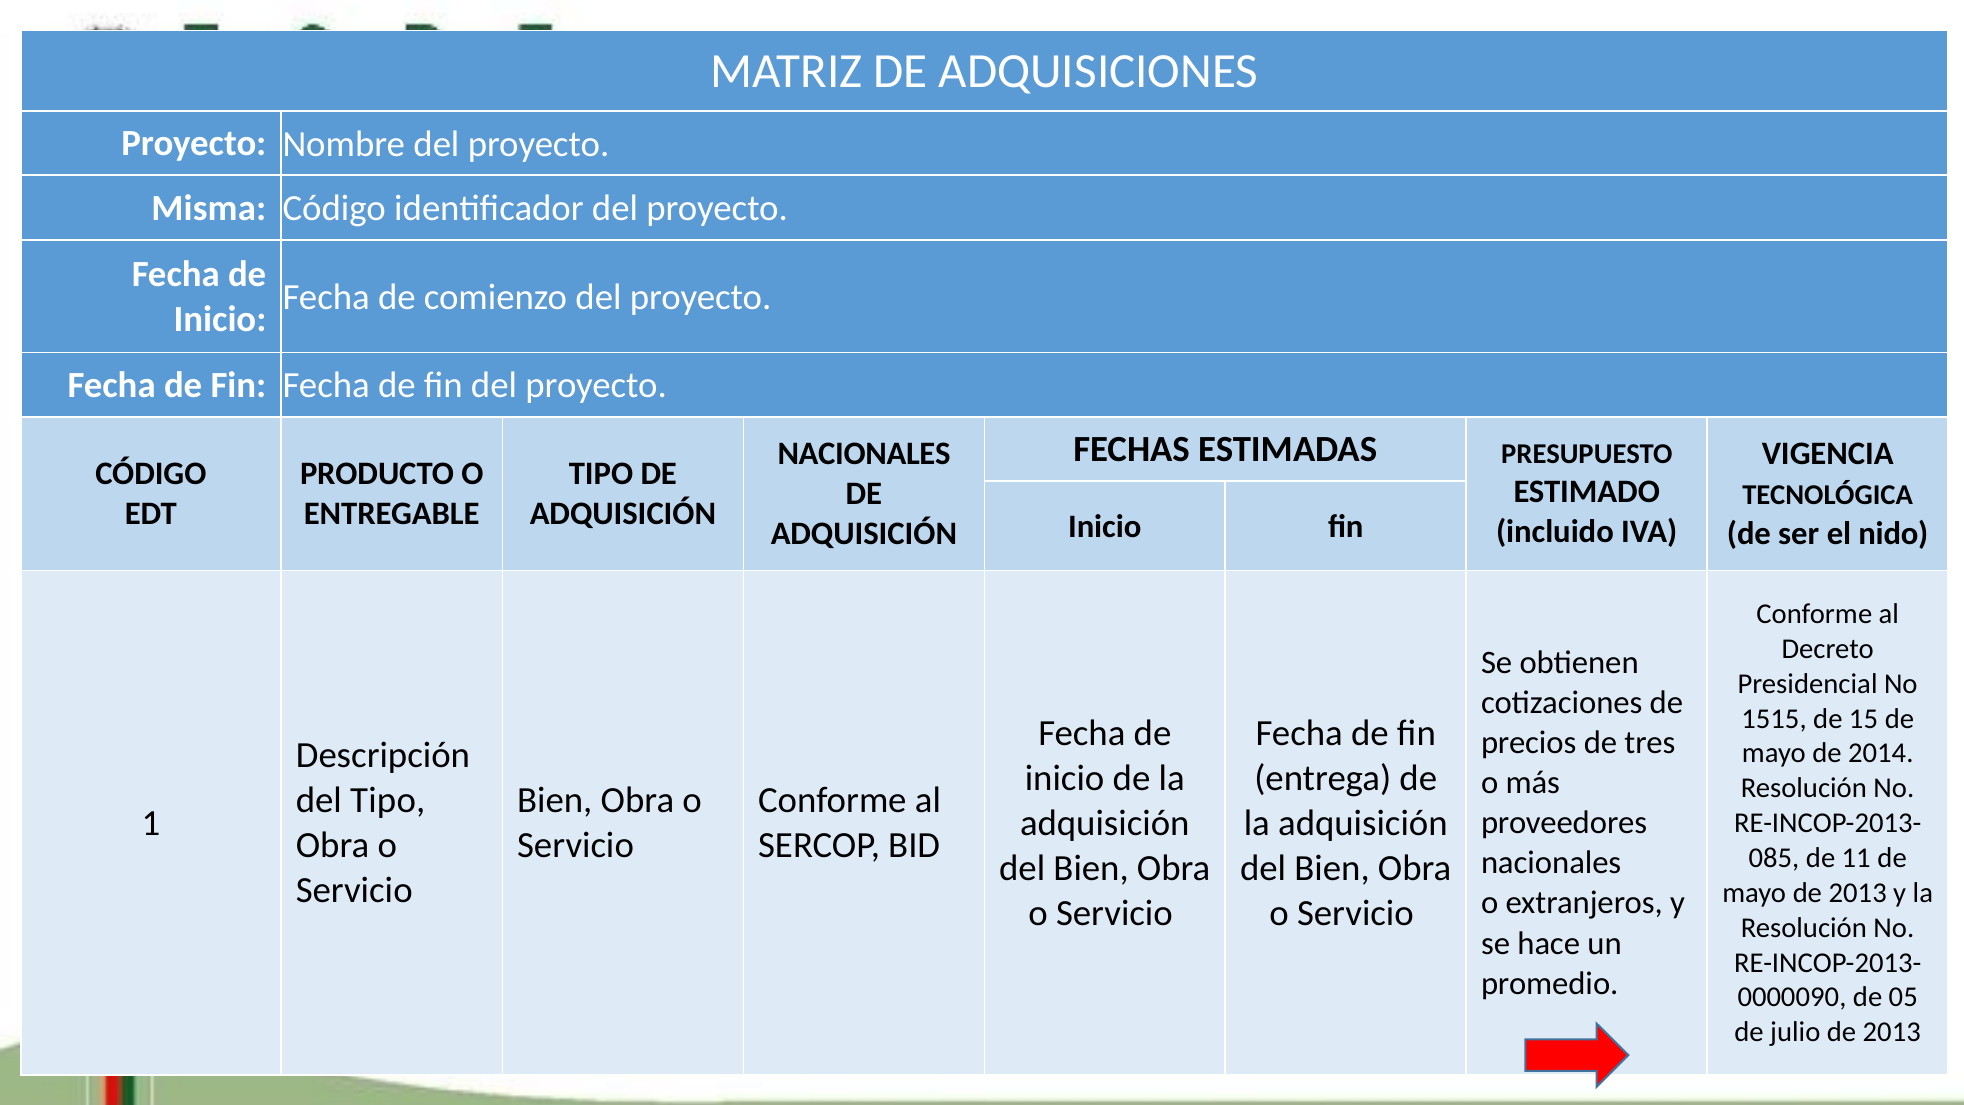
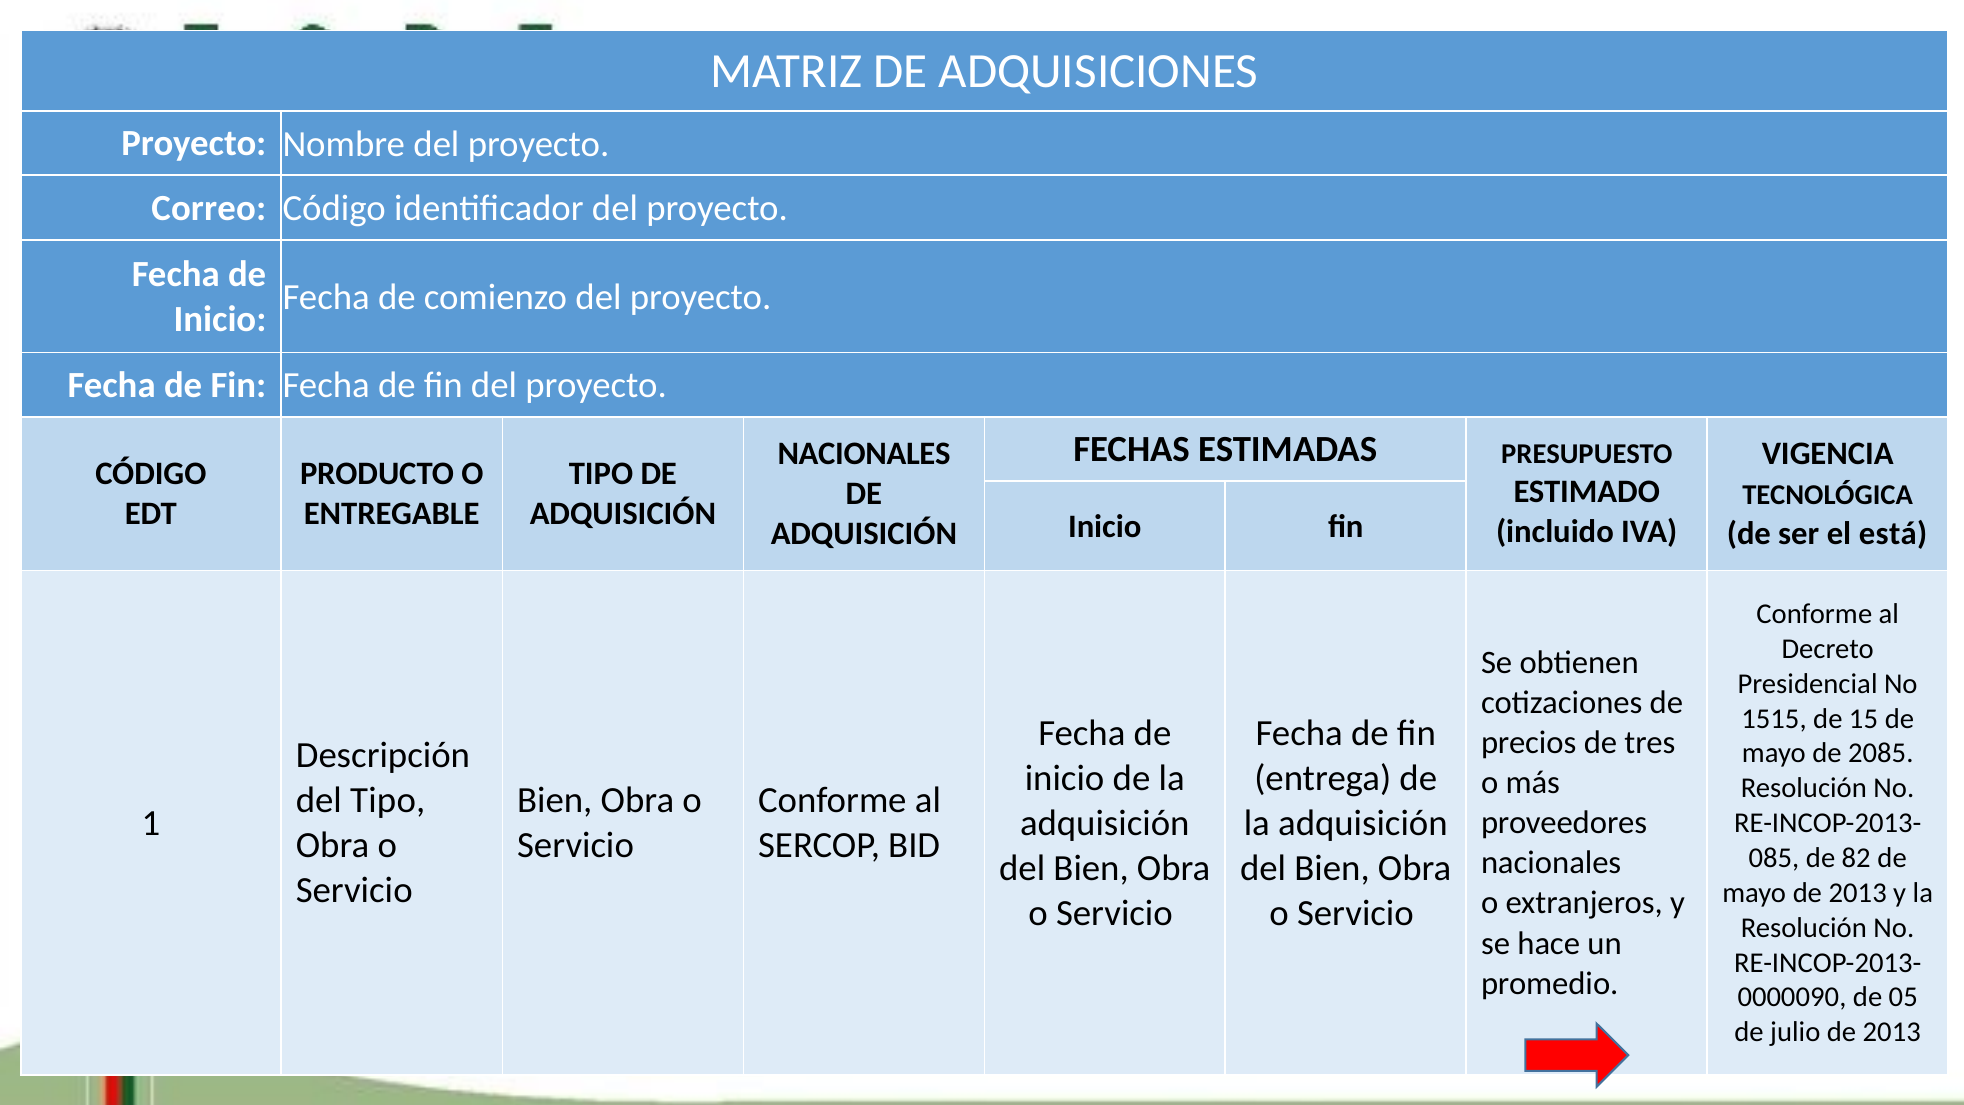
Misma: Misma -> Correo
nido: nido -> está
2014: 2014 -> 2085
11: 11 -> 82
